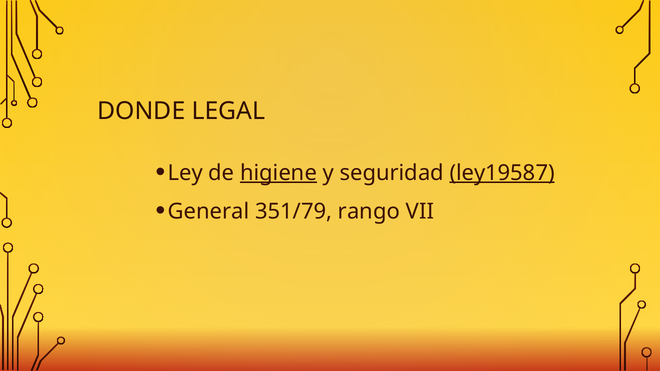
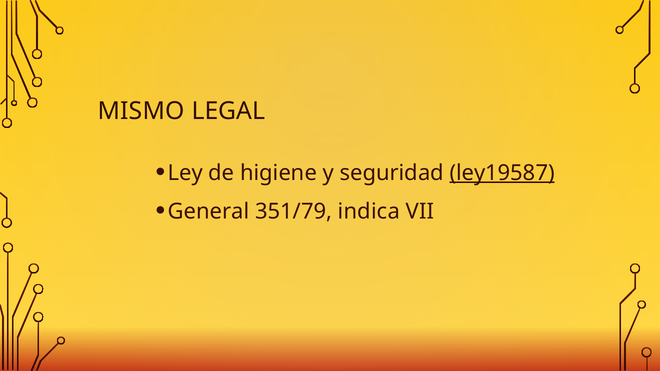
DONDE: DONDE -> MISMO
higiene underline: present -> none
rango: rango -> indica
